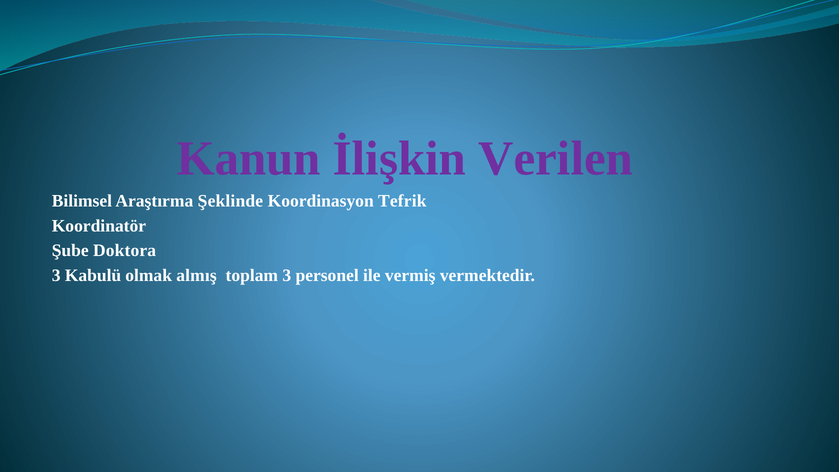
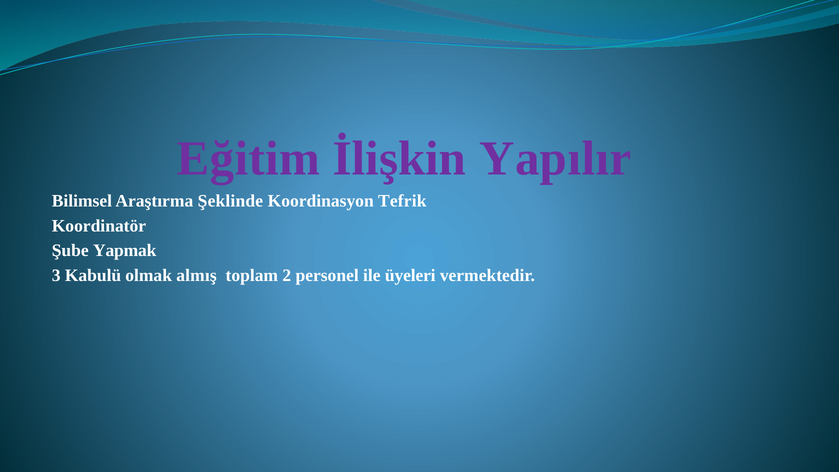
Kanun: Kanun -> Eğitim
Verilen: Verilen -> Yapılır
Doktora: Doktora -> Yapmak
toplam 3: 3 -> 2
vermiş: vermiş -> üyeleri
